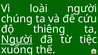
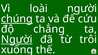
chúng underline: none -> present
thiêng: thiêng -> chẳng
tiệc: tiệc -> trôi
